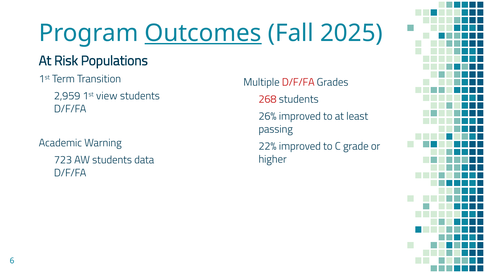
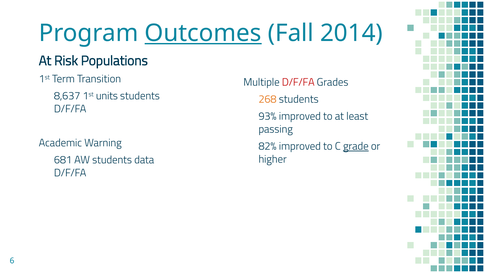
2025: 2025 -> 2014
2,959: 2,959 -> 8,637
view: view -> units
268 colour: red -> orange
26%: 26% -> 93%
22%: 22% -> 82%
grade underline: none -> present
723: 723 -> 681
